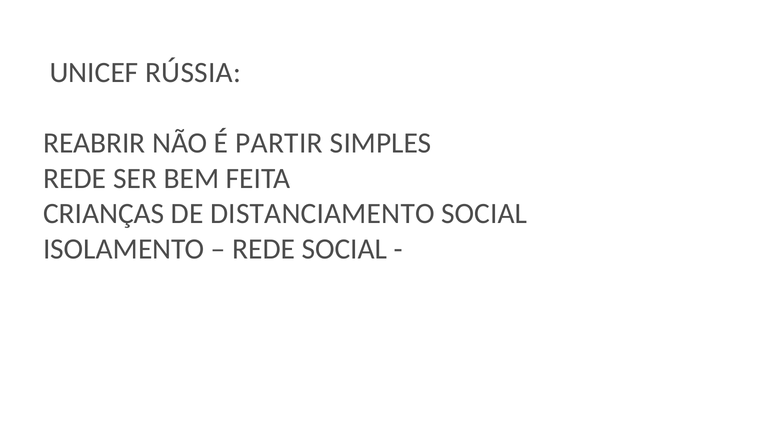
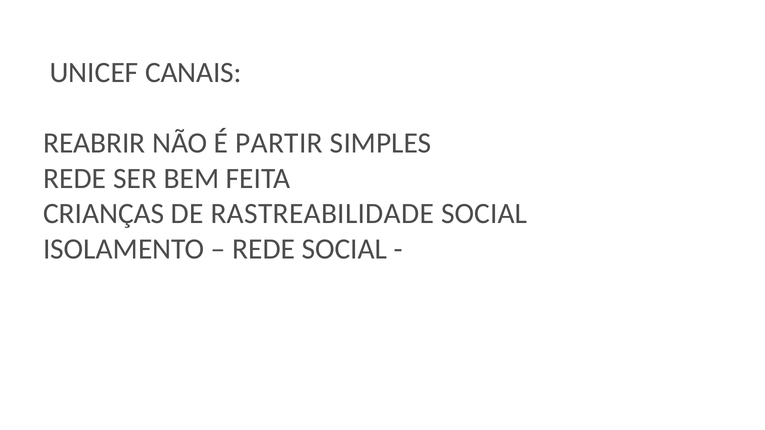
RÚSSIA: RÚSSIA -> CANAIS
DISTANCIAMENTO: DISTANCIAMENTO -> RASTREABILIDADE
